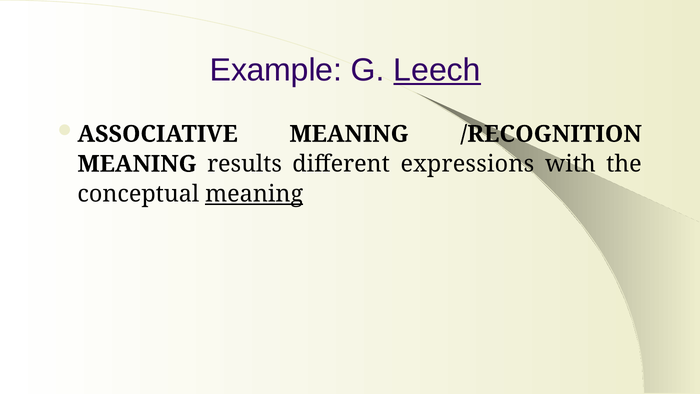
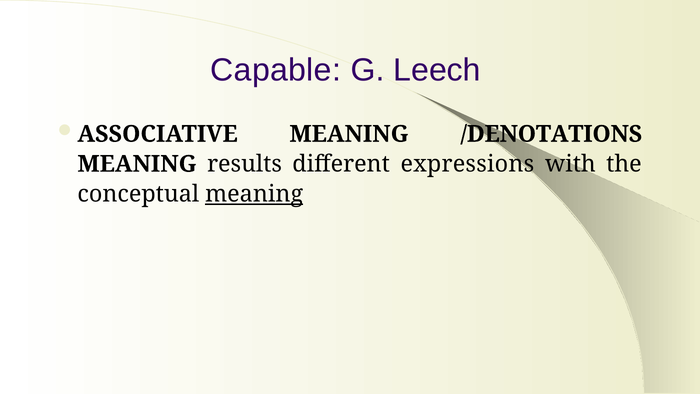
Example: Example -> Capable
Leech underline: present -> none
/RECOGNITION: /RECOGNITION -> /DENOTATIONS
